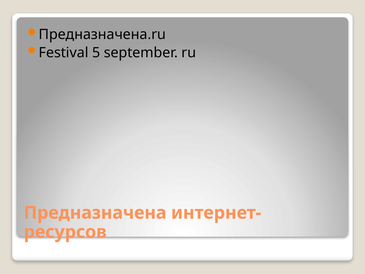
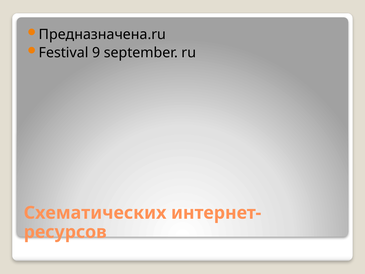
5: 5 -> 9
Предназначена: Предназначена -> Схематических
